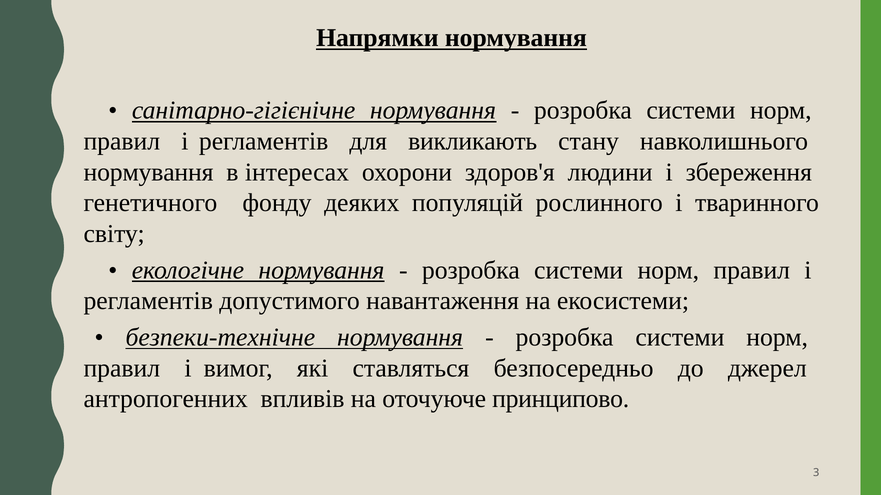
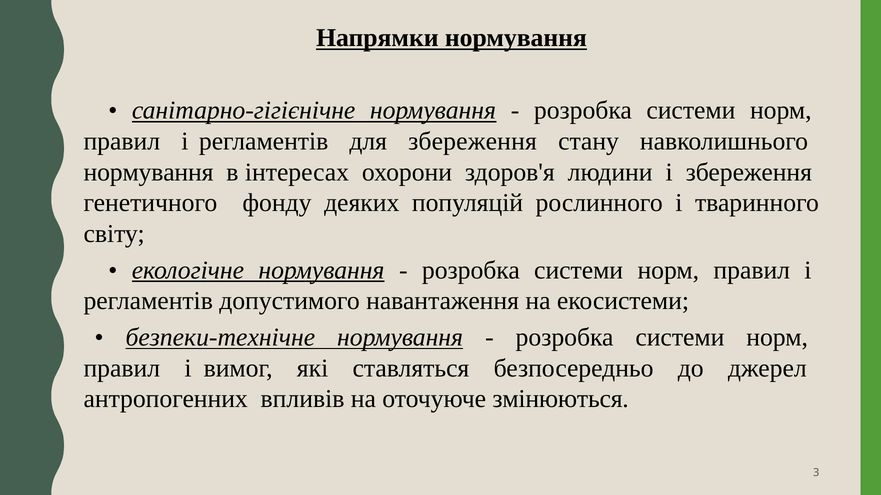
для викликають: викликають -> збереження
принципово: принципово -> змінюються
